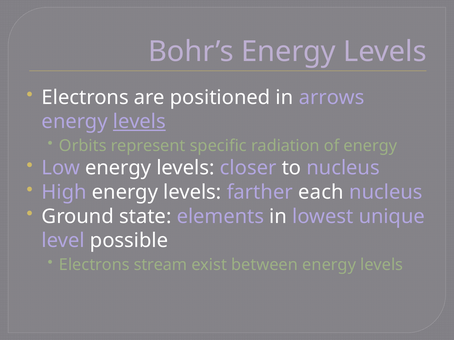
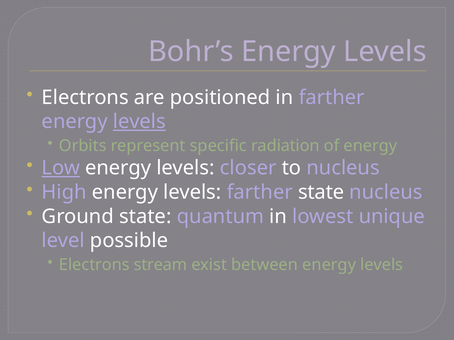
in arrows: arrows -> farther
Low underline: none -> present
farther each: each -> state
elements: elements -> quantum
